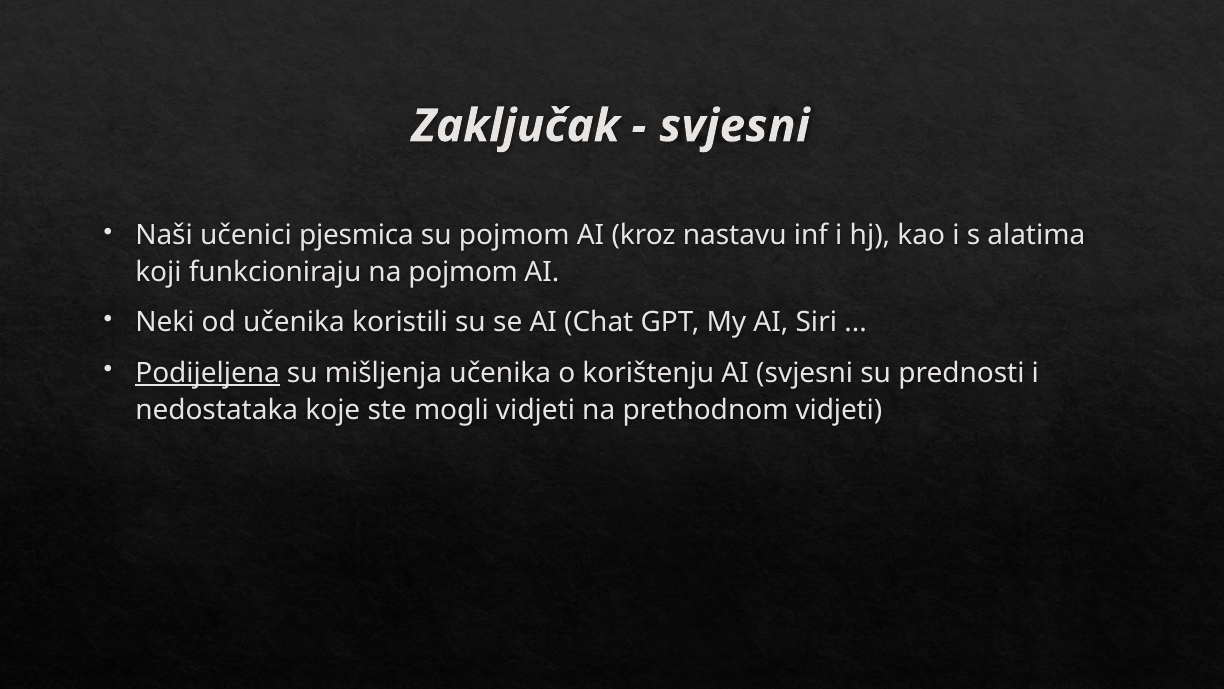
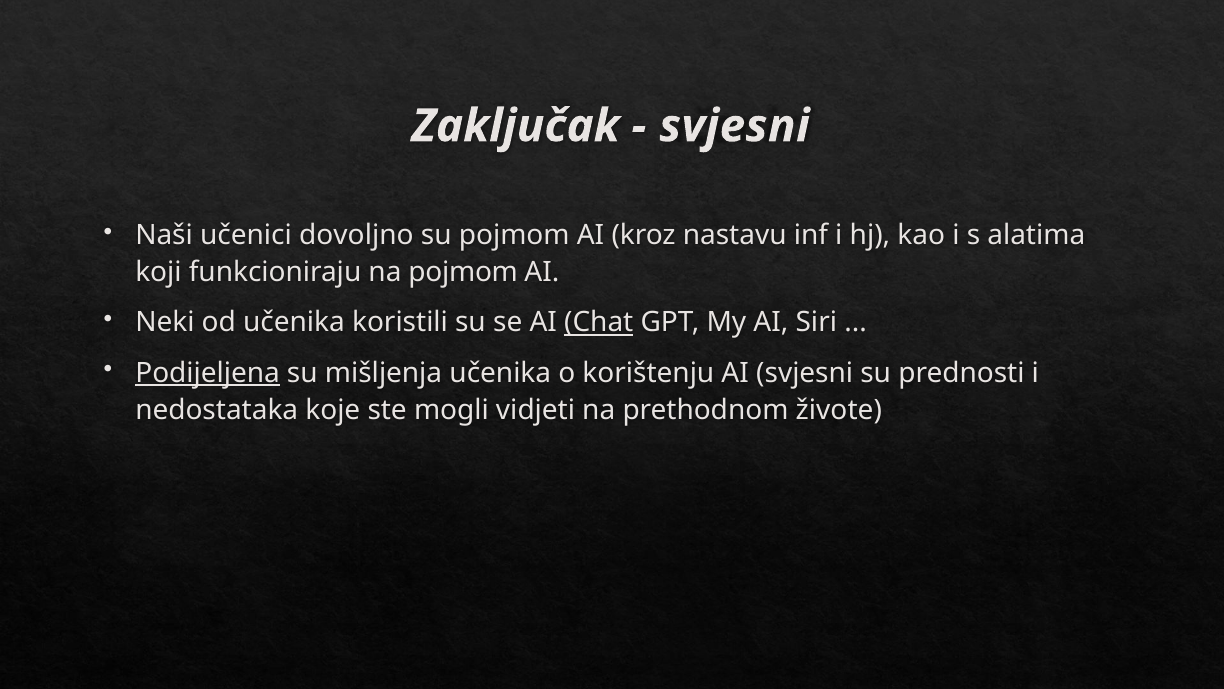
pjesmica: pjesmica -> dovoljno
Chat underline: none -> present
prethodnom vidjeti: vidjeti -> živote
